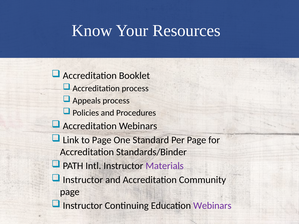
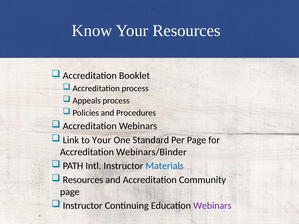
to Page: Page -> Your
Standards/Binder: Standards/Binder -> Webinars/Binder
Materials colour: purple -> blue
Instructor at (83, 180): Instructor -> Resources
